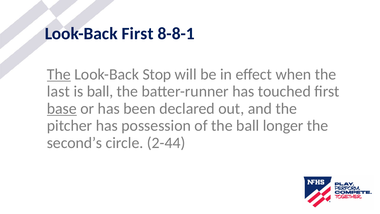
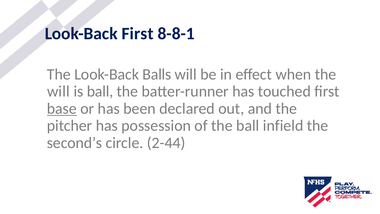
The at (59, 74) underline: present -> none
Stop: Stop -> Balls
last at (58, 91): last -> will
longer: longer -> infield
